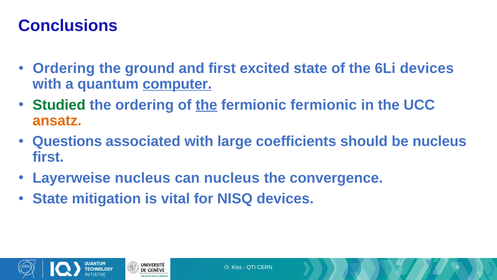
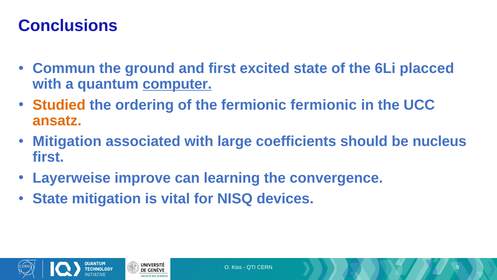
Ordering at (64, 68): Ordering -> Commun
6Li devices: devices -> placced
Studied colour: green -> orange
the at (206, 105) underline: present -> none
Questions at (67, 141): Questions -> Mitigation
Layerweise nucleus: nucleus -> improve
can nucleus: nucleus -> learning
